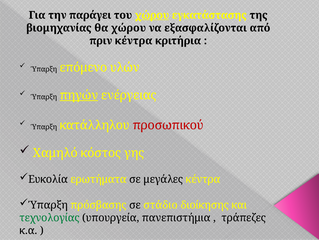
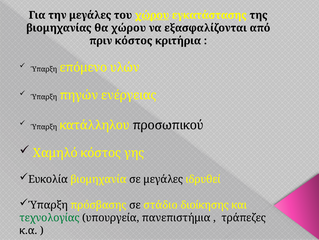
την παράγει: παράγει -> μεγάλες
πριν κέντρα: κέντρα -> κόστος
πηγών underline: present -> none
προσωπικού colour: red -> black
ερωτήματα: ερωτήματα -> βιομηχανία
μεγάλες κέντρα: κέντρα -> ιδρυθεί
